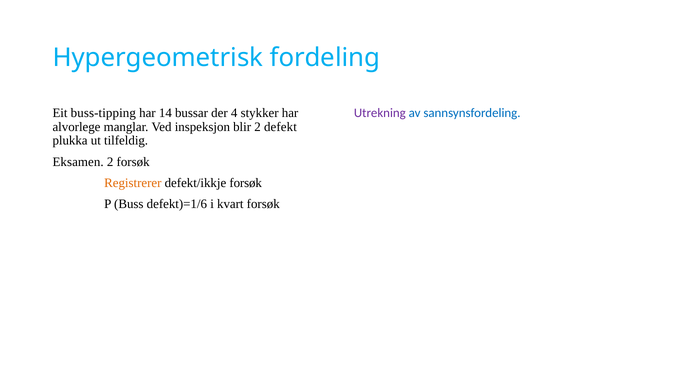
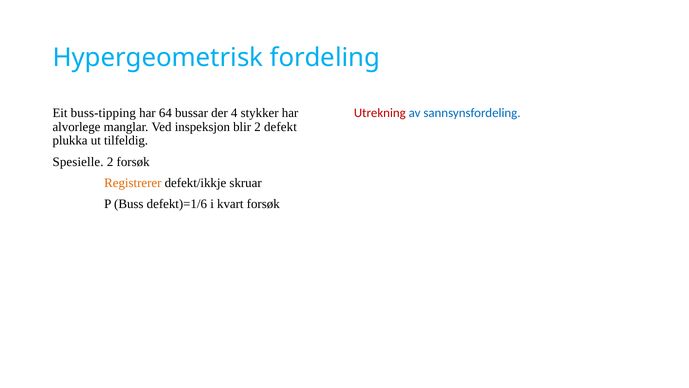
14: 14 -> 64
Utrekning colour: purple -> red
Eksamen: Eksamen -> Spesielle
defekt/ikkje forsøk: forsøk -> skruar
